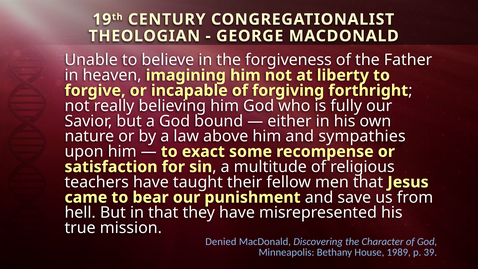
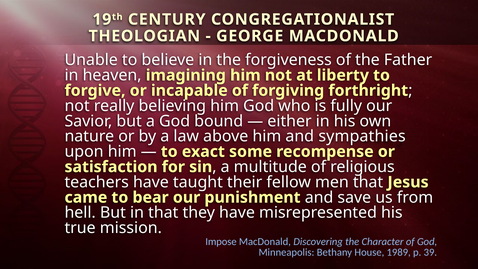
Denied: Denied -> Impose
